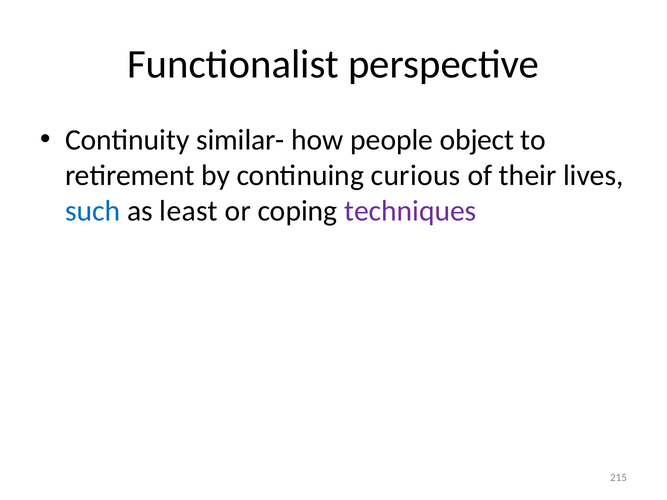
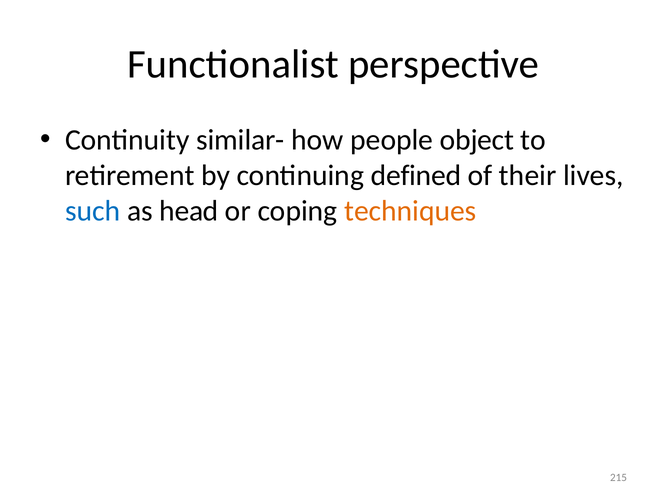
curious: curious -> defined
least: least -> head
techniques colour: purple -> orange
